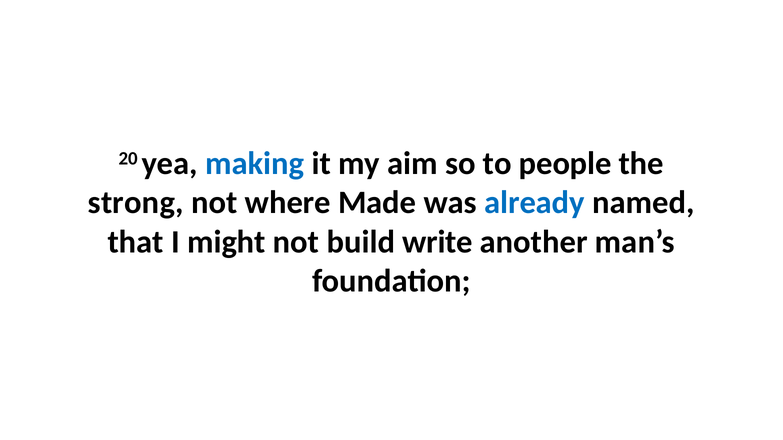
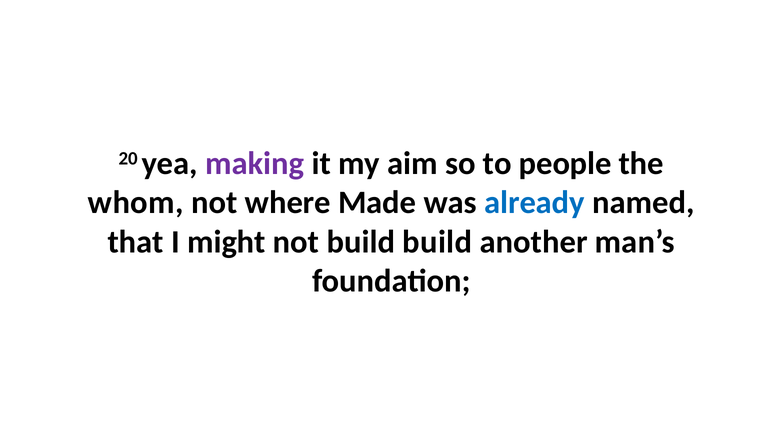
making colour: blue -> purple
strong: strong -> whom
build write: write -> build
